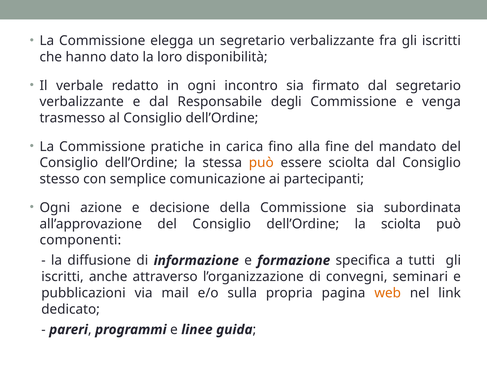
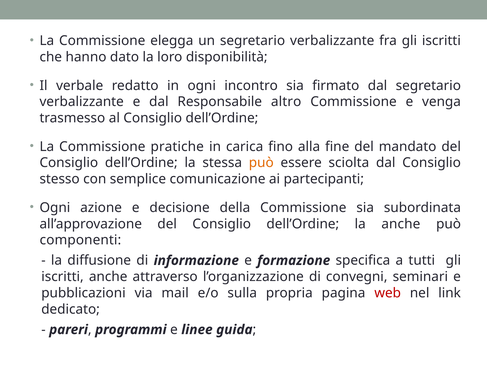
degli: degli -> altro
la sciolta: sciolta -> anche
web colour: orange -> red
